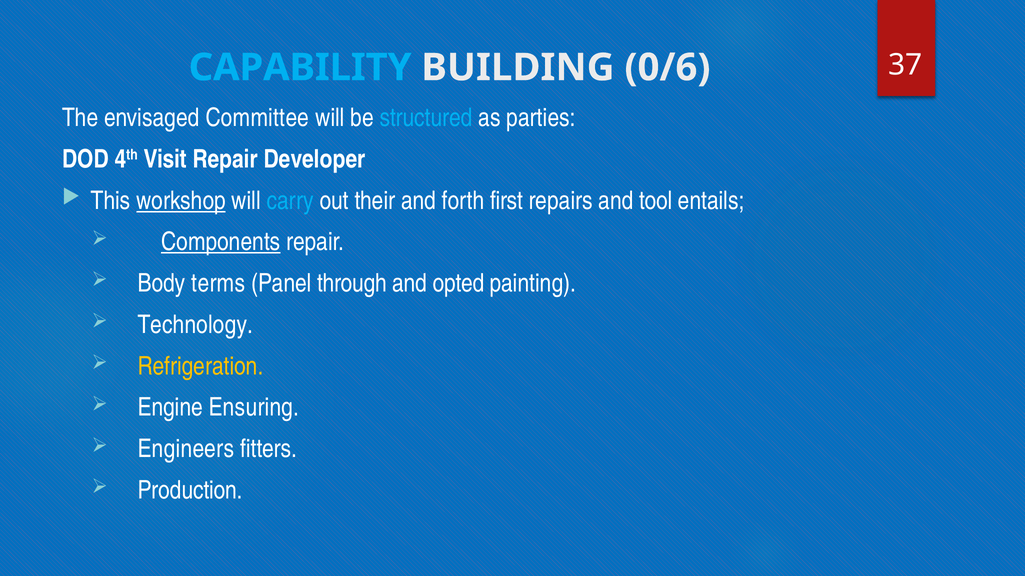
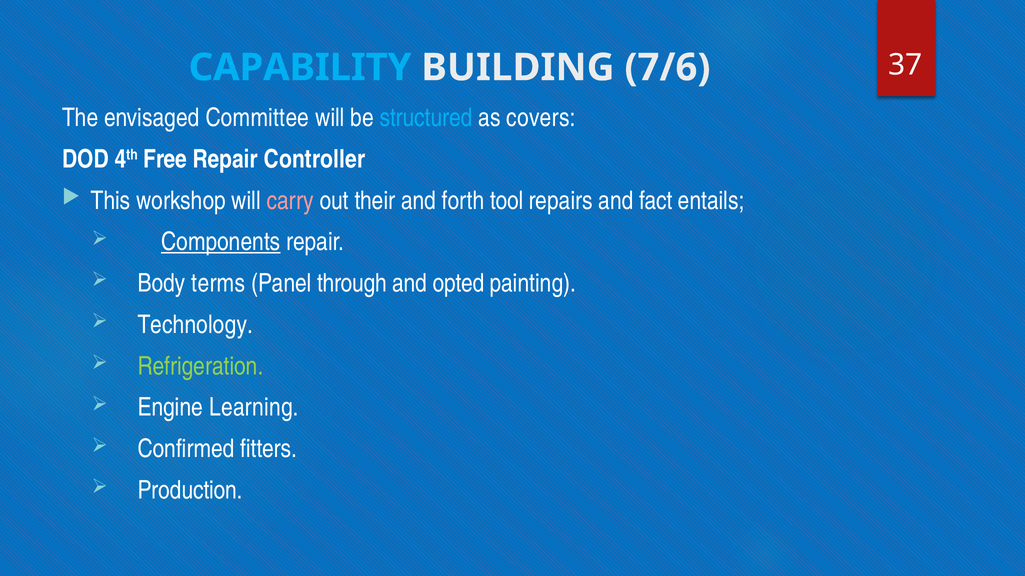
0/6: 0/6 -> 7/6
parties: parties -> covers
Visit: Visit -> Free
Developer: Developer -> Controller
workshop underline: present -> none
carry colour: light blue -> pink
first: first -> tool
tool: tool -> fact
Refrigeration colour: yellow -> light green
Ensuring: Ensuring -> Learning
Engineers: Engineers -> Confirmed
